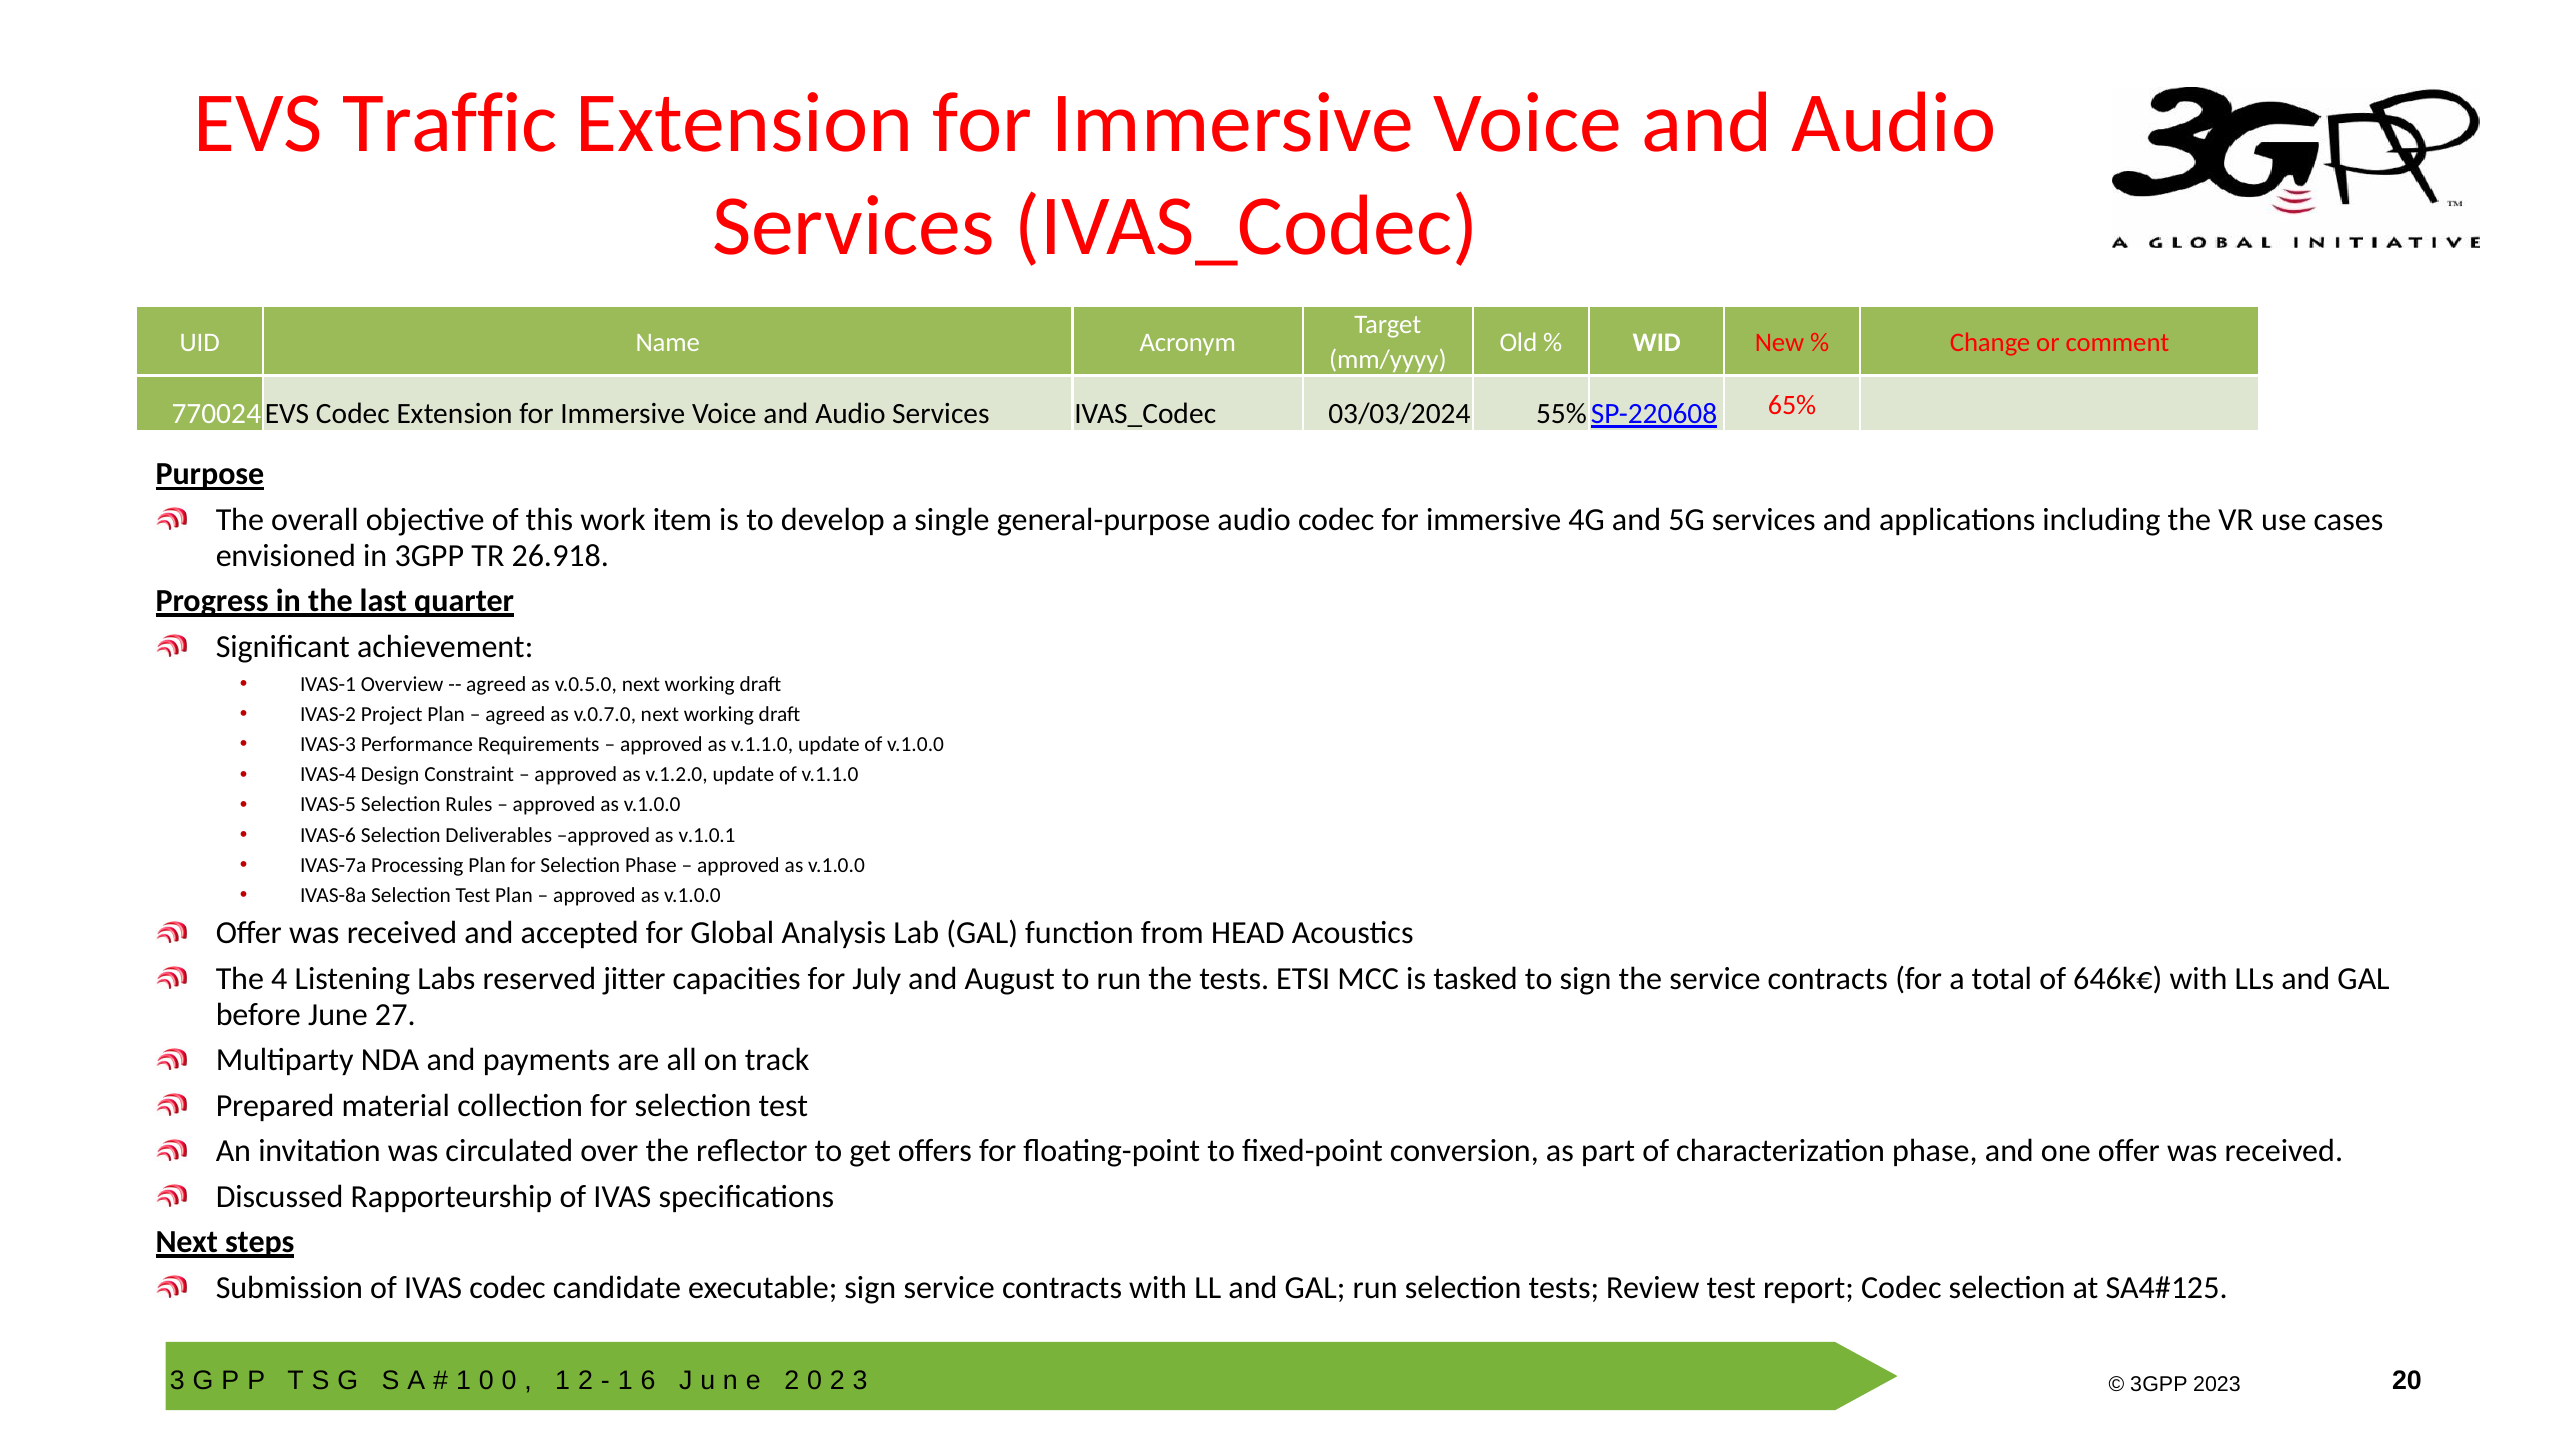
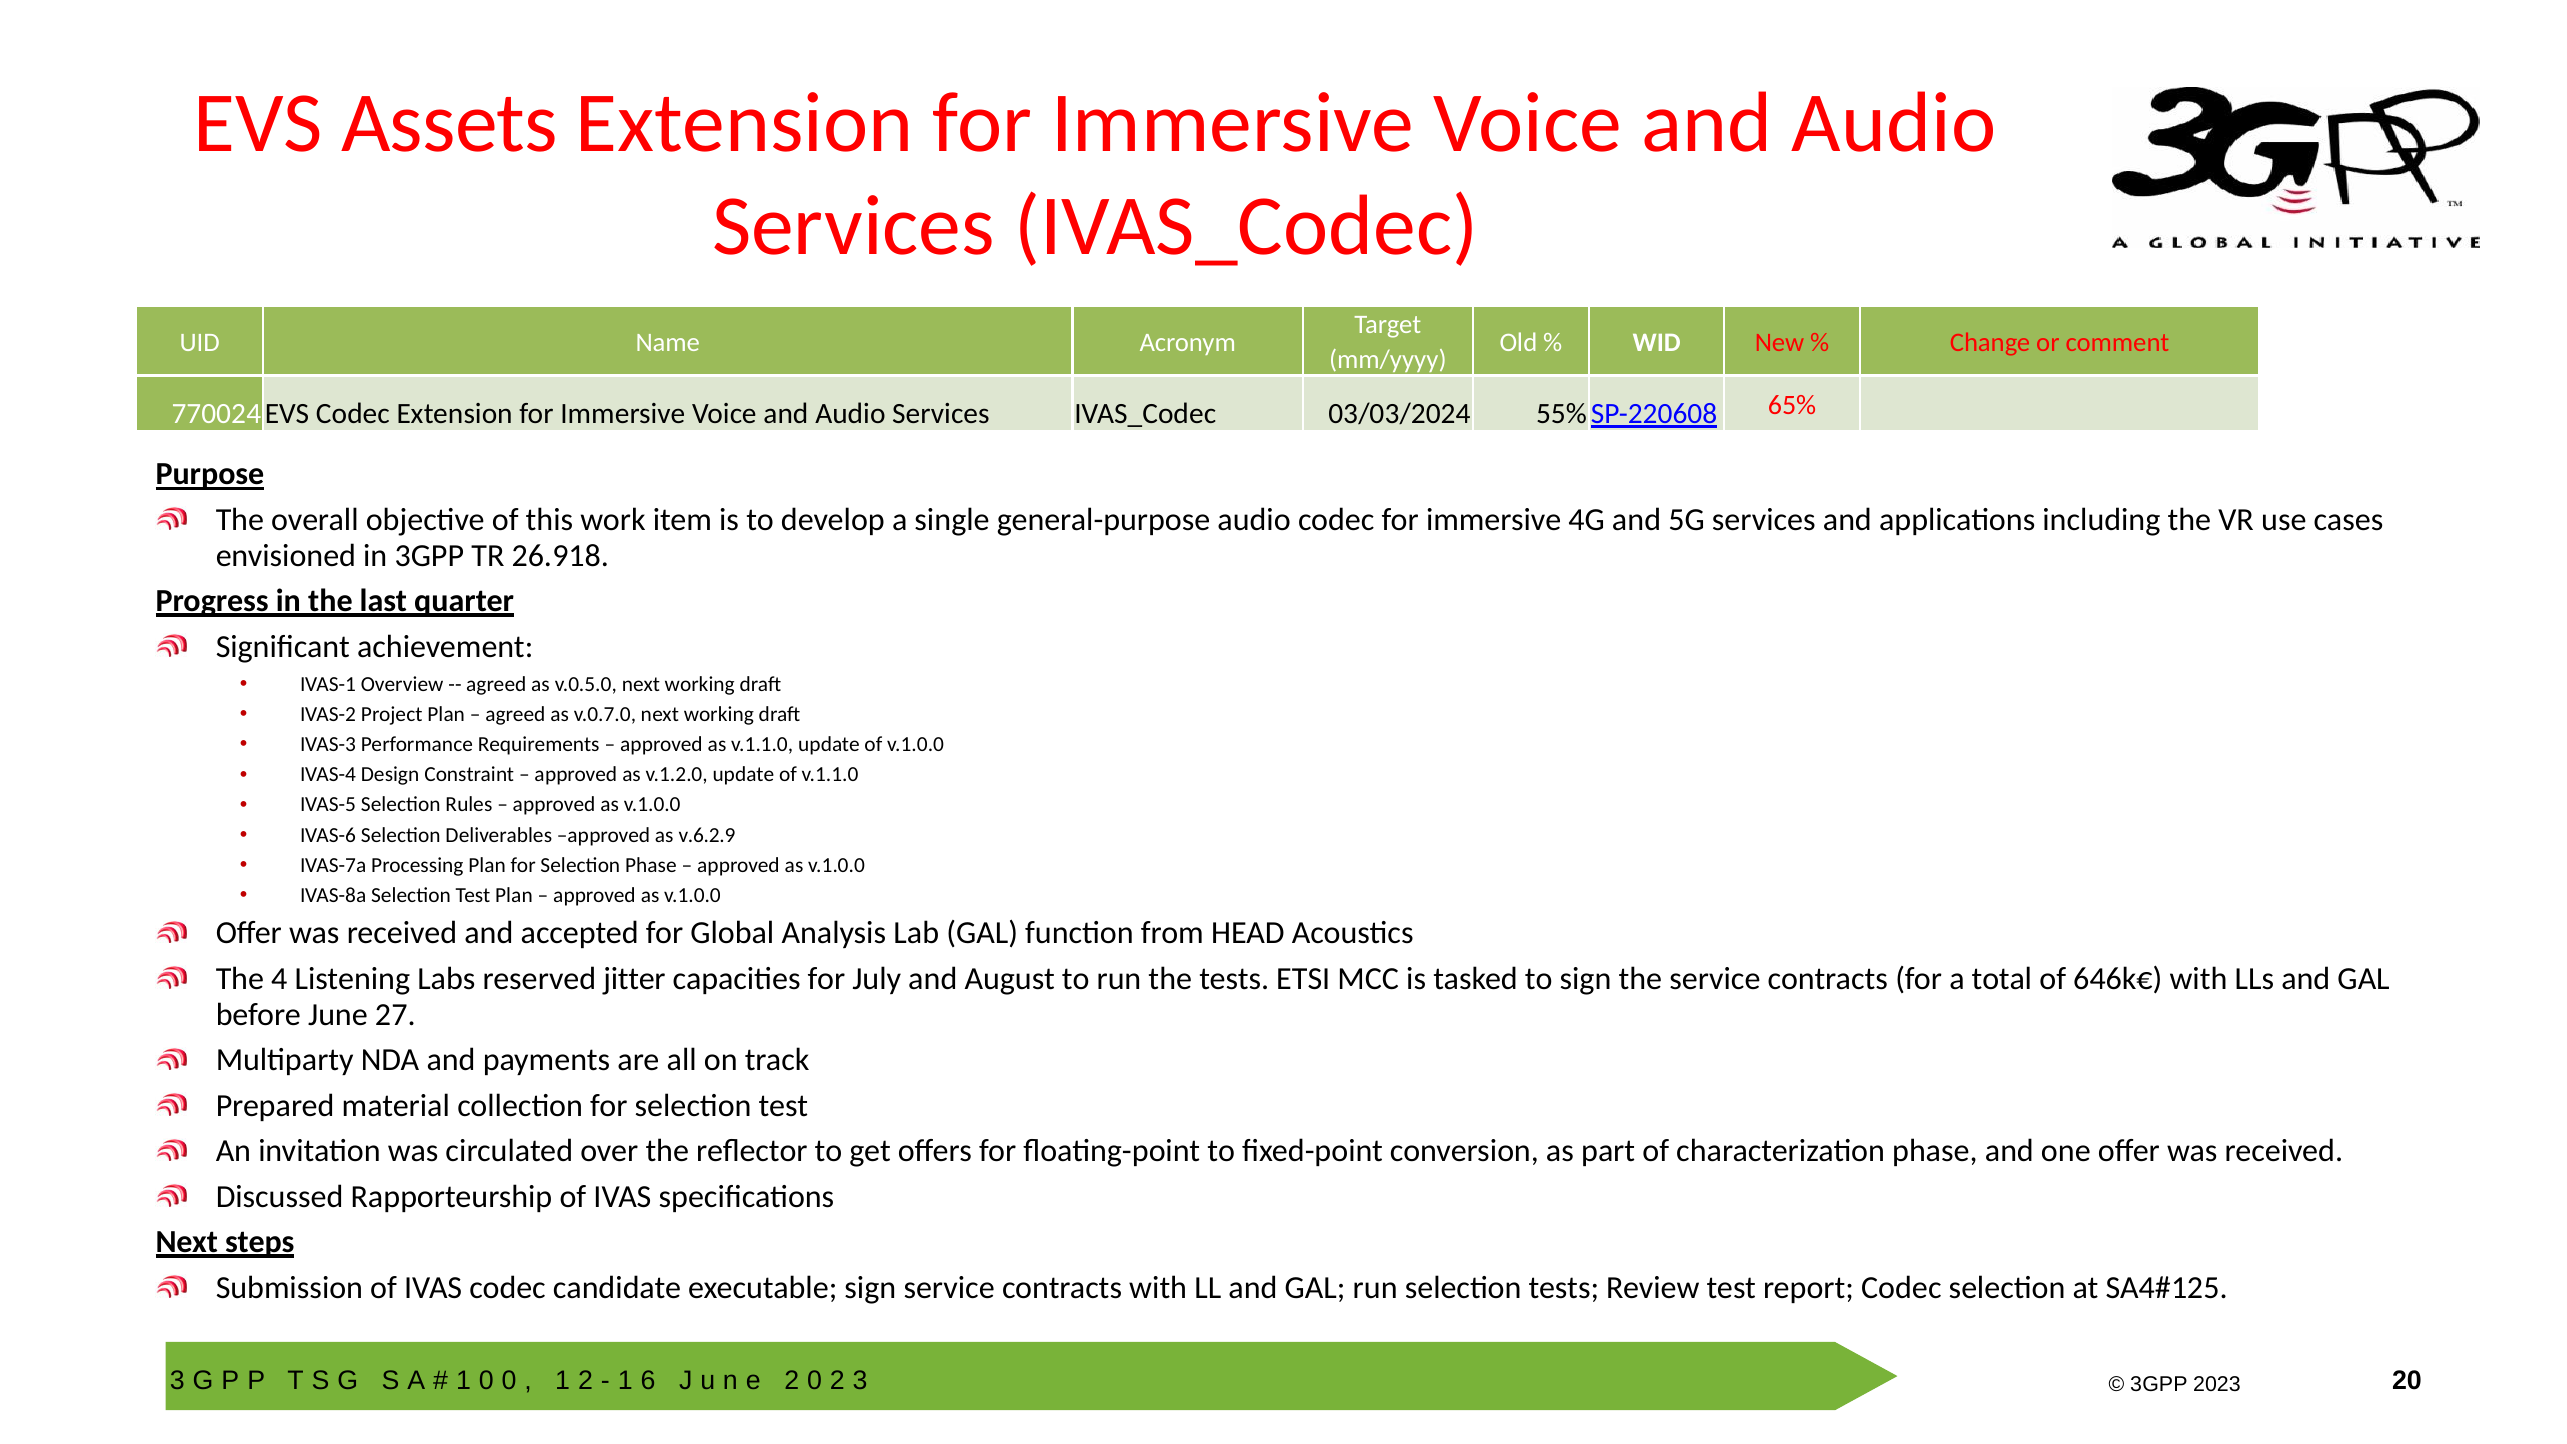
Traffic: Traffic -> Assets
v.1.0.1: v.1.0.1 -> v.6.2.9
